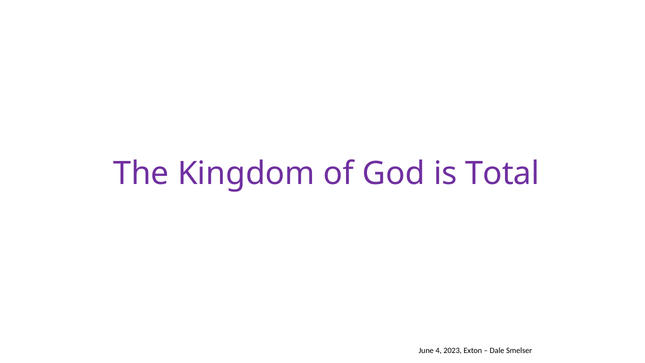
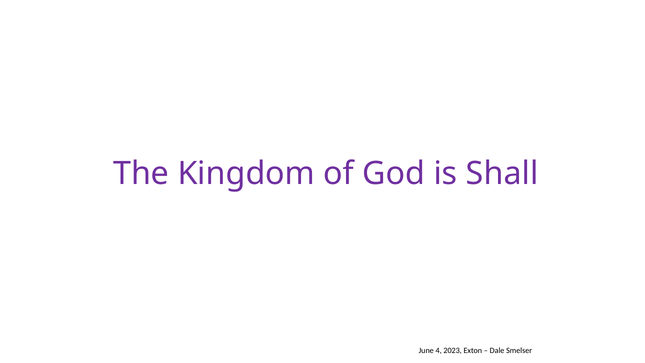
Total: Total -> Shall
